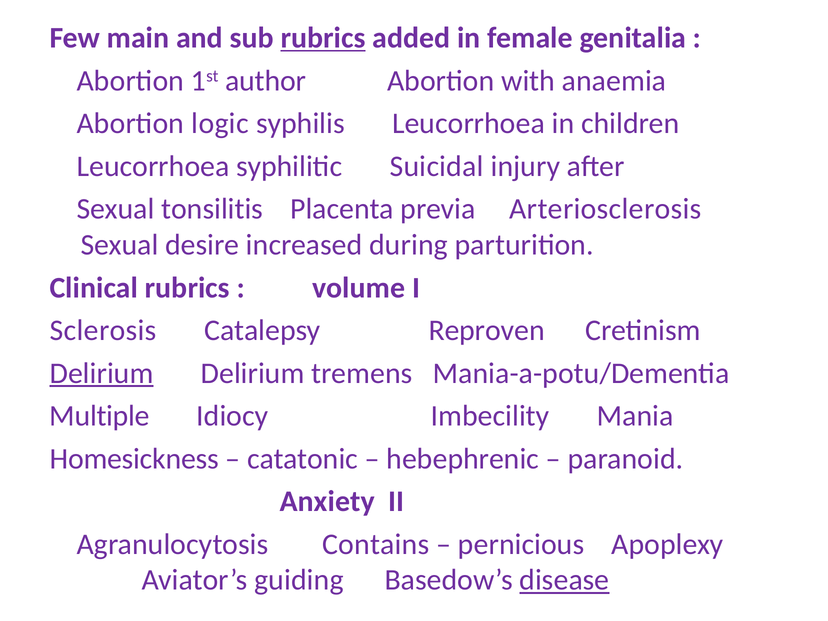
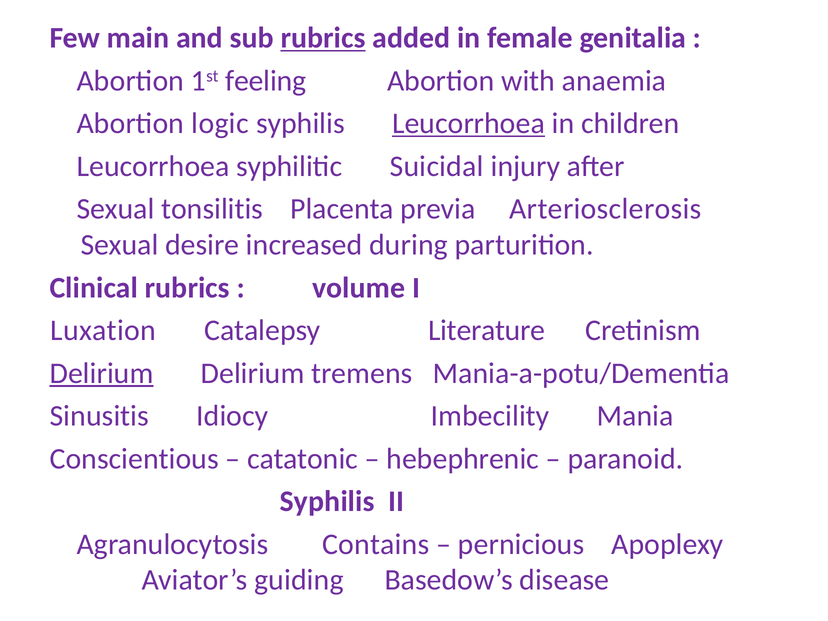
author: author -> feeling
Leucorrhoea at (469, 123) underline: none -> present
Sclerosis: Sclerosis -> Luxation
Reproven: Reproven -> Literature
Multiple: Multiple -> Sinusitis
Homesickness: Homesickness -> Conscientious
Anxiety at (327, 502): Anxiety -> Syphilis
disease underline: present -> none
